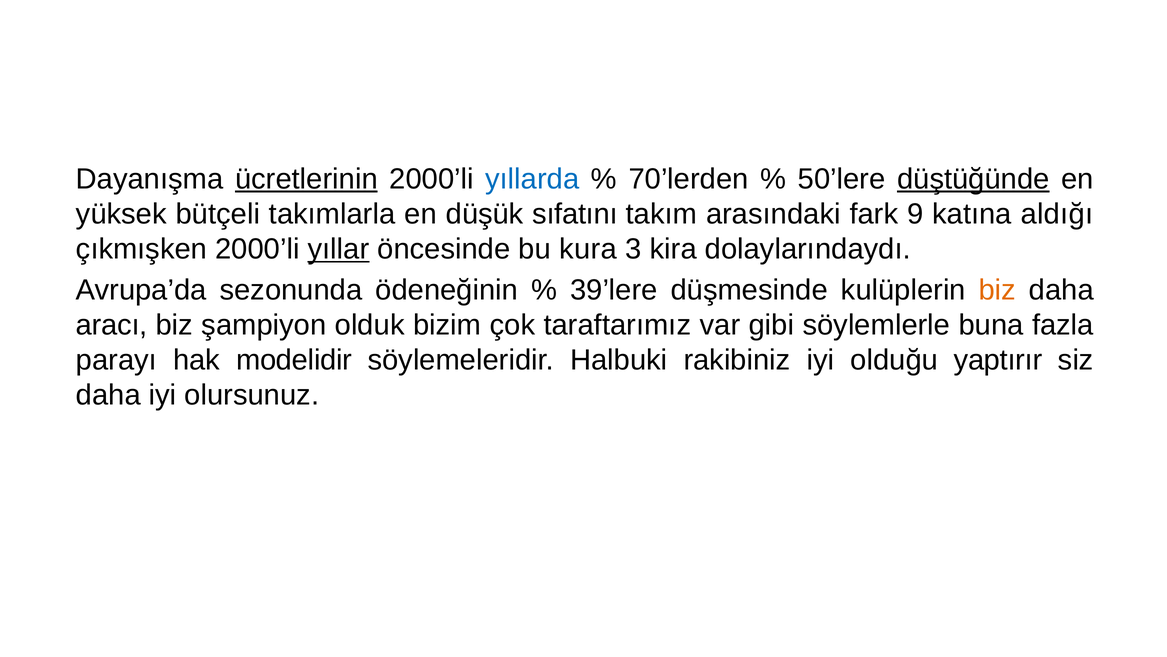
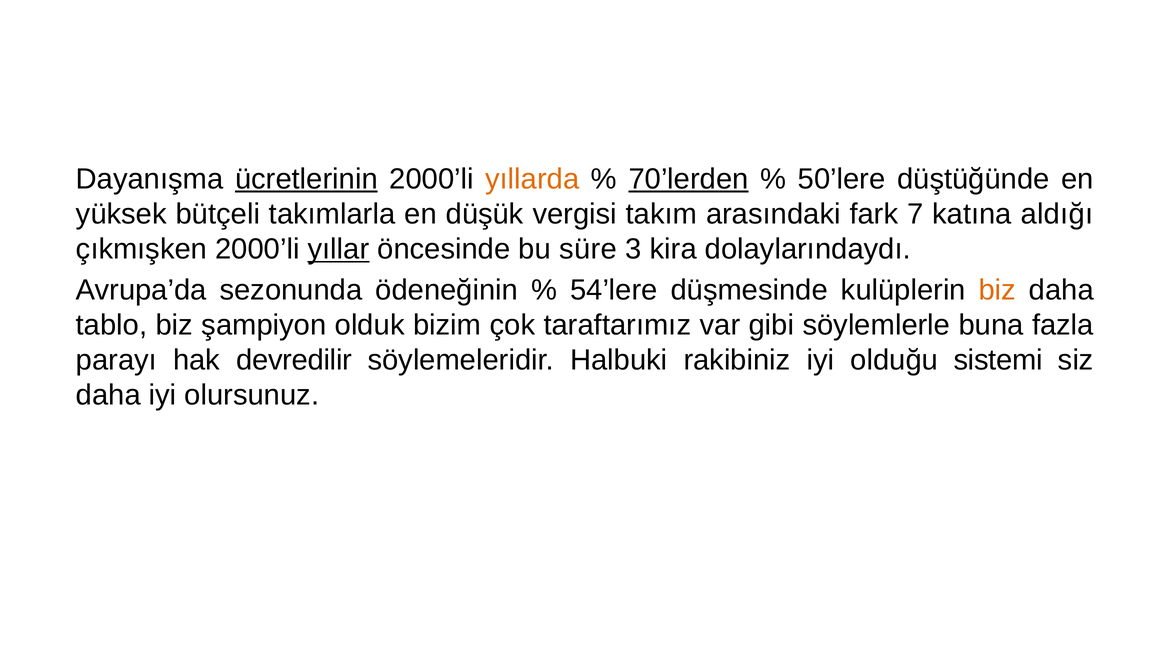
yıllarda colour: blue -> orange
70’lerden underline: none -> present
düştüğünde underline: present -> none
sıfatını: sıfatını -> vergisi
9: 9 -> 7
kura: kura -> süre
39’lere: 39’lere -> 54’lere
aracı: aracı -> tablo
modelidir: modelidir -> devredilir
yaptırır: yaptırır -> sistemi
